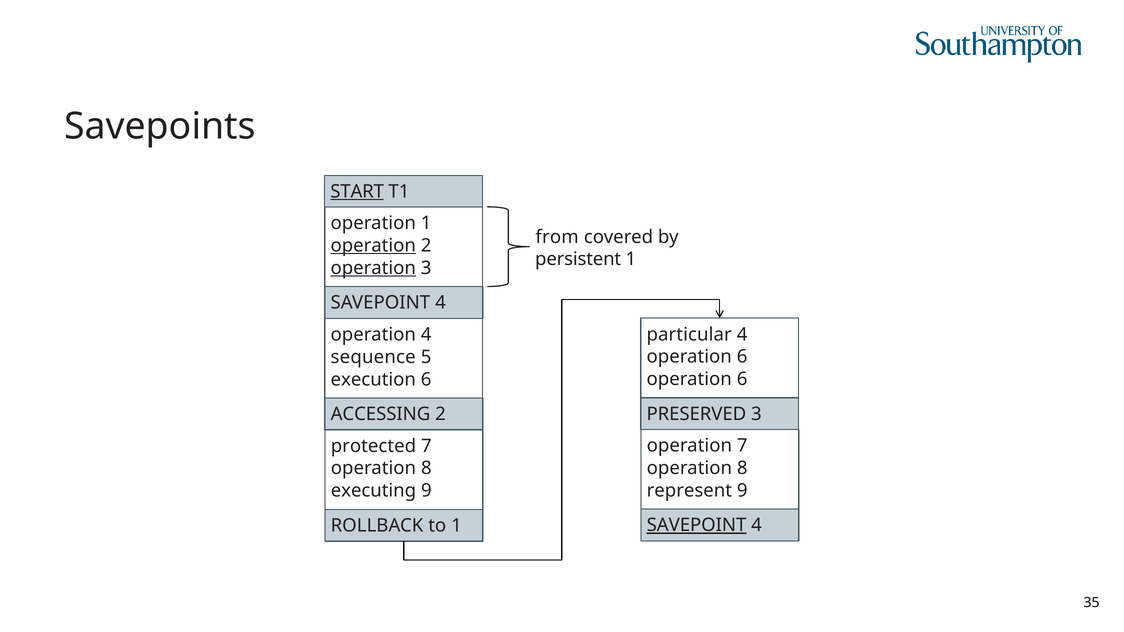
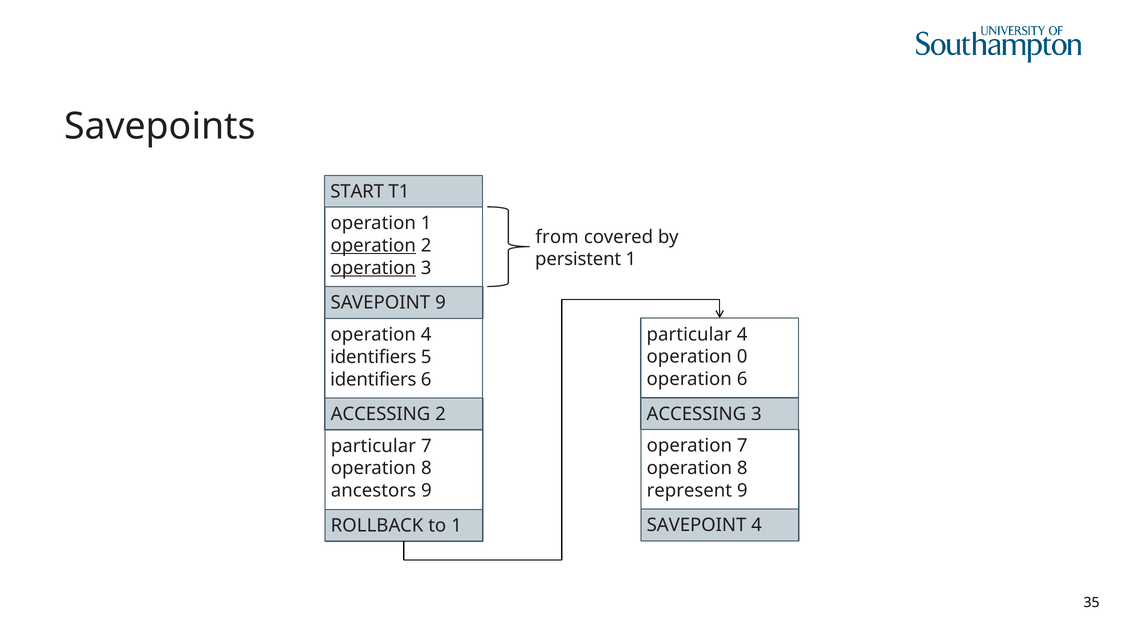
START underline: present -> none
4 at (440, 303): 4 -> 9
6 at (742, 357): 6 -> 0
sequence at (373, 357): sequence -> identifiers
execution at (373, 380): execution -> identifiers
PRESERVED at (696, 414): PRESERVED -> ACCESSING
protected at (373, 446): protected -> particular
executing: executing -> ancestors
SAVEPOINT at (697, 525) underline: present -> none
